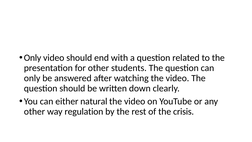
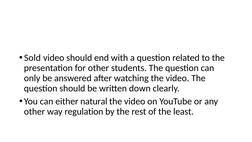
Only at (33, 58): Only -> Sold
crisis: crisis -> least
